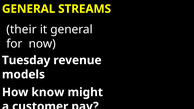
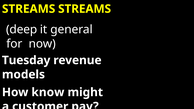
GENERAL at (29, 9): GENERAL -> STREAMS
their: their -> deep
